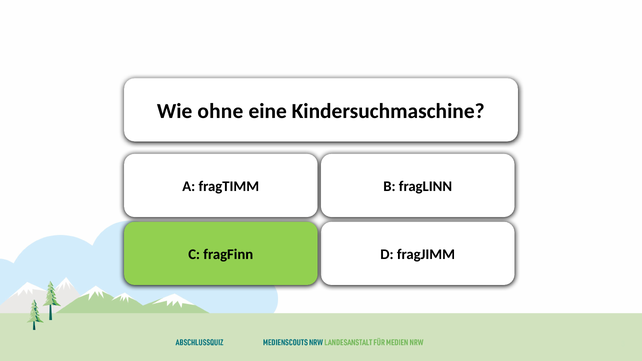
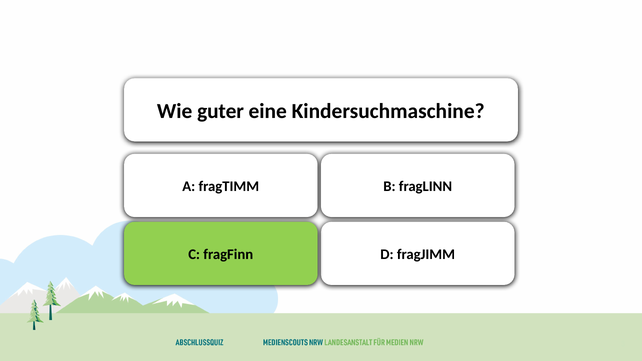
ohne: ohne -> guter
